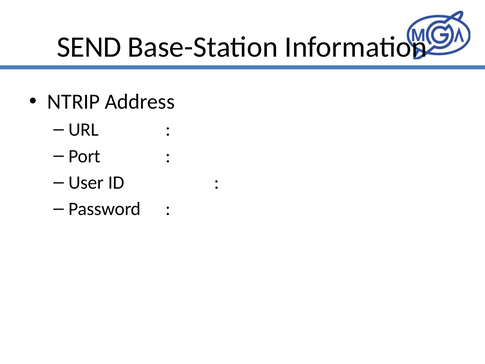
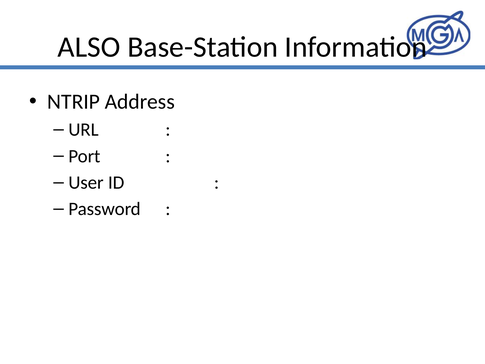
SEND: SEND -> ALSO
